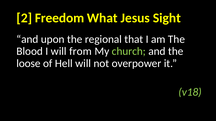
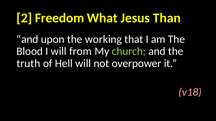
Sight: Sight -> Than
regional: regional -> working
loose: loose -> truth
v18 colour: light green -> pink
